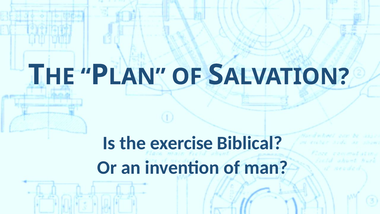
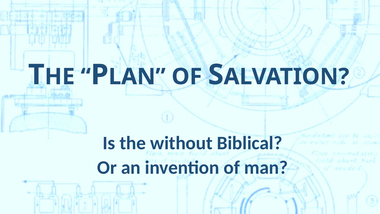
exercise: exercise -> without
